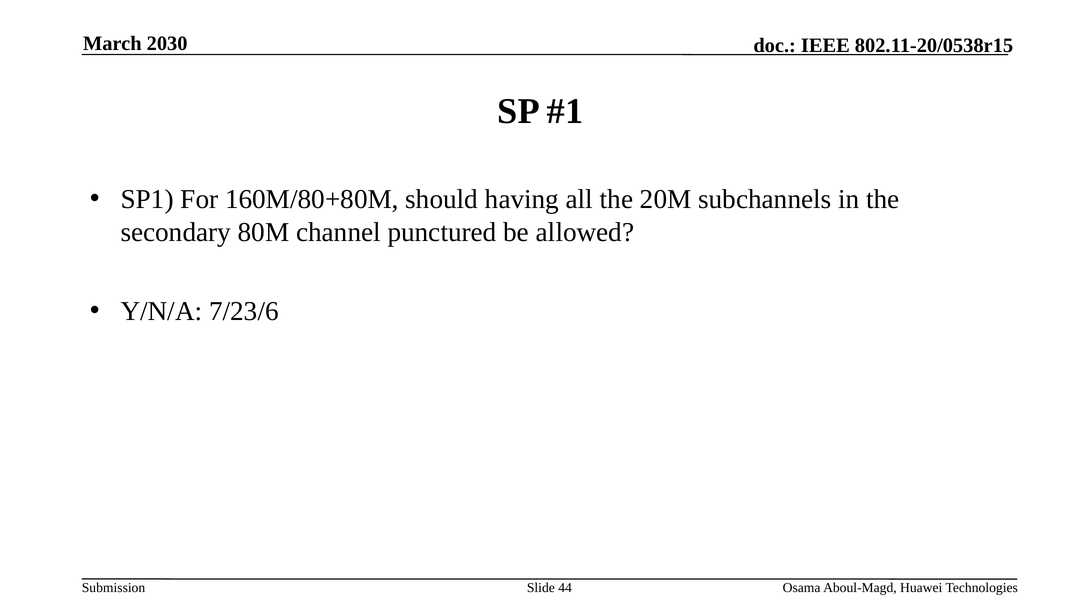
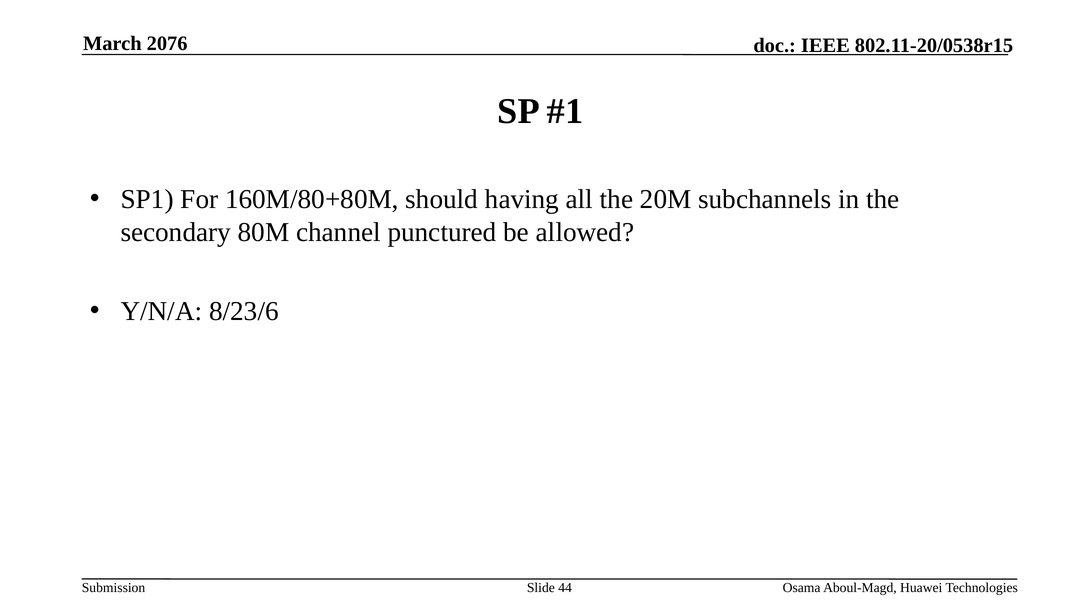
2030: 2030 -> 2076
7/23/6: 7/23/6 -> 8/23/6
